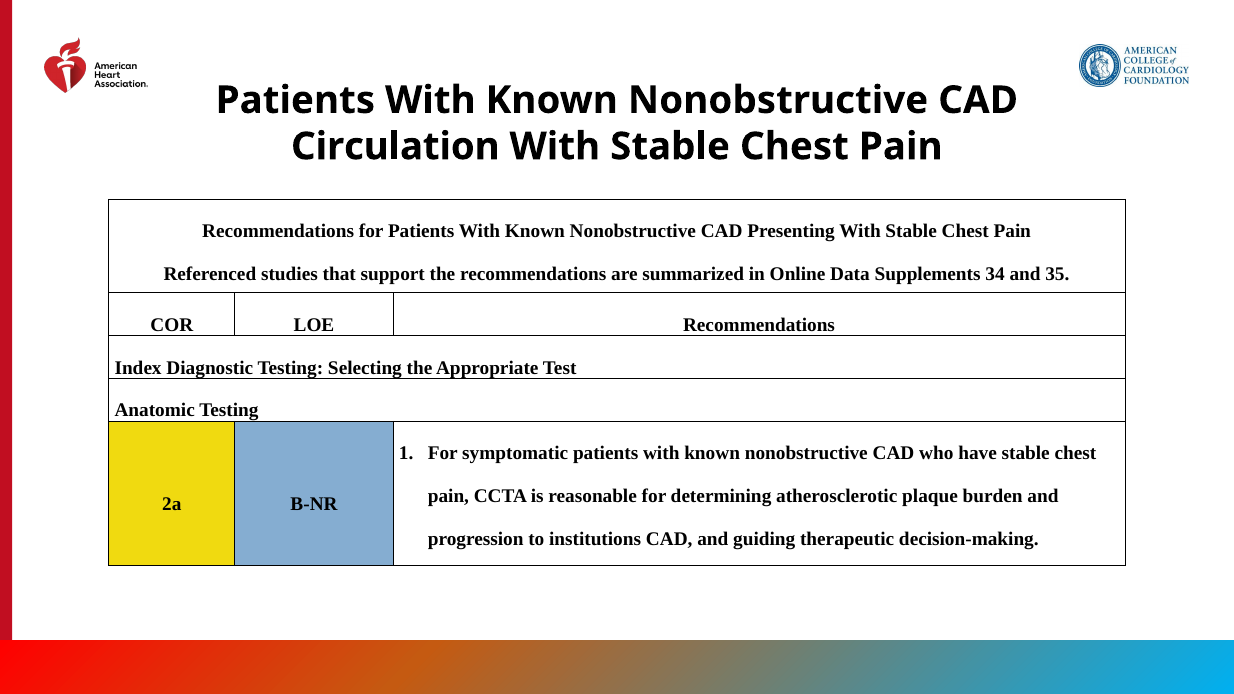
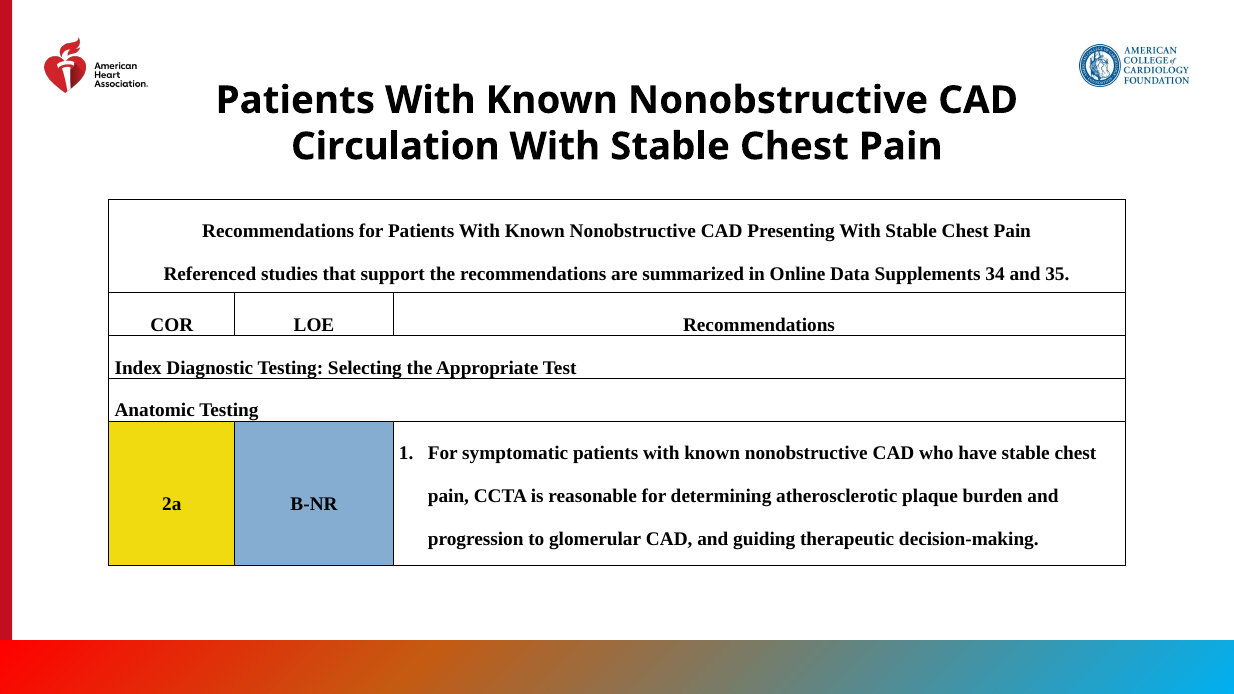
institutions: institutions -> glomerular
